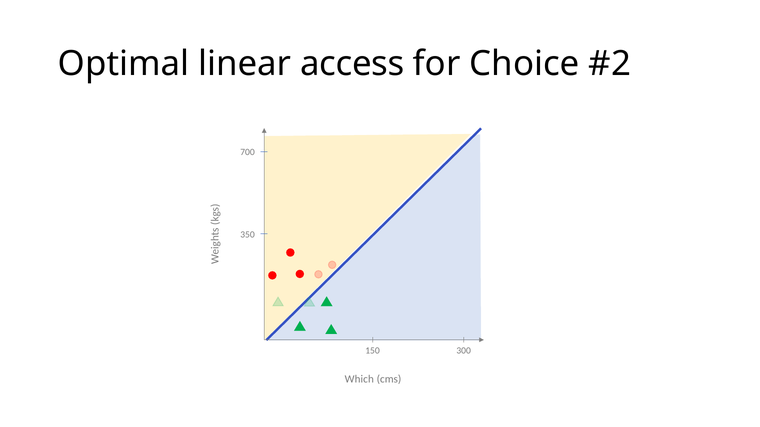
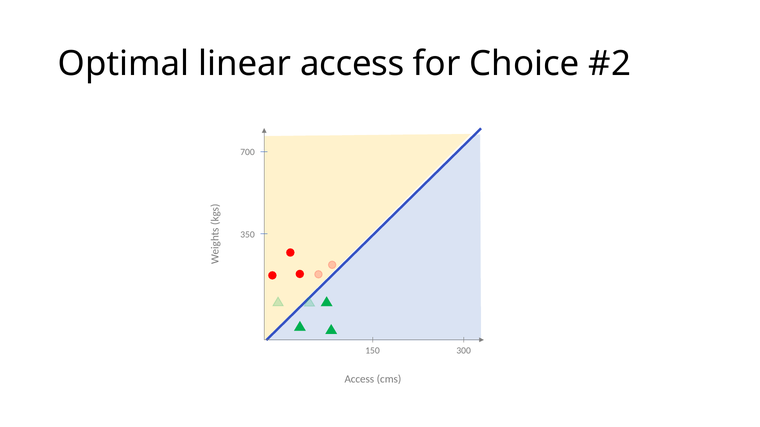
Which at (359, 380): Which -> Access
